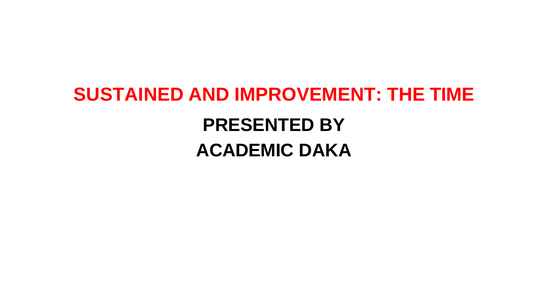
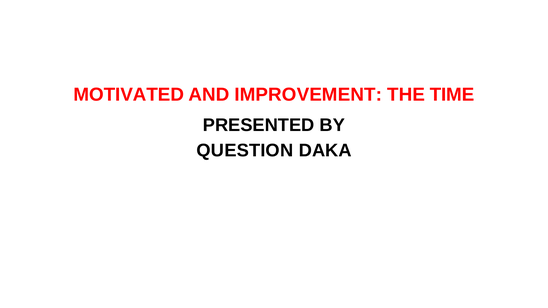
SUSTAINED: SUSTAINED -> MOTIVATED
ACADEMIC: ACADEMIC -> QUESTION
